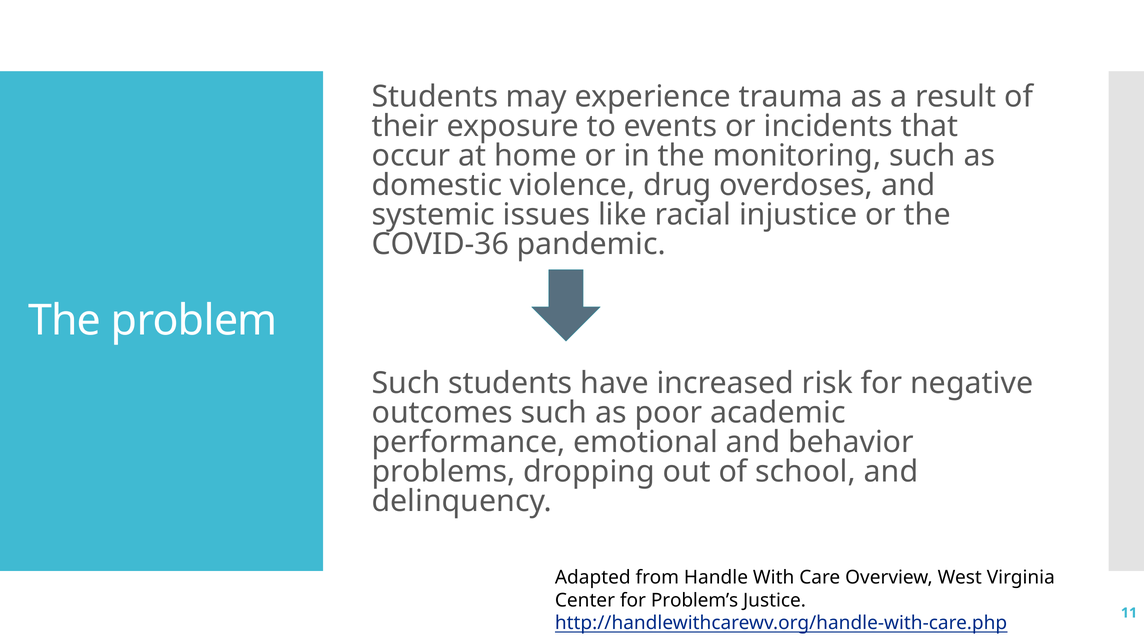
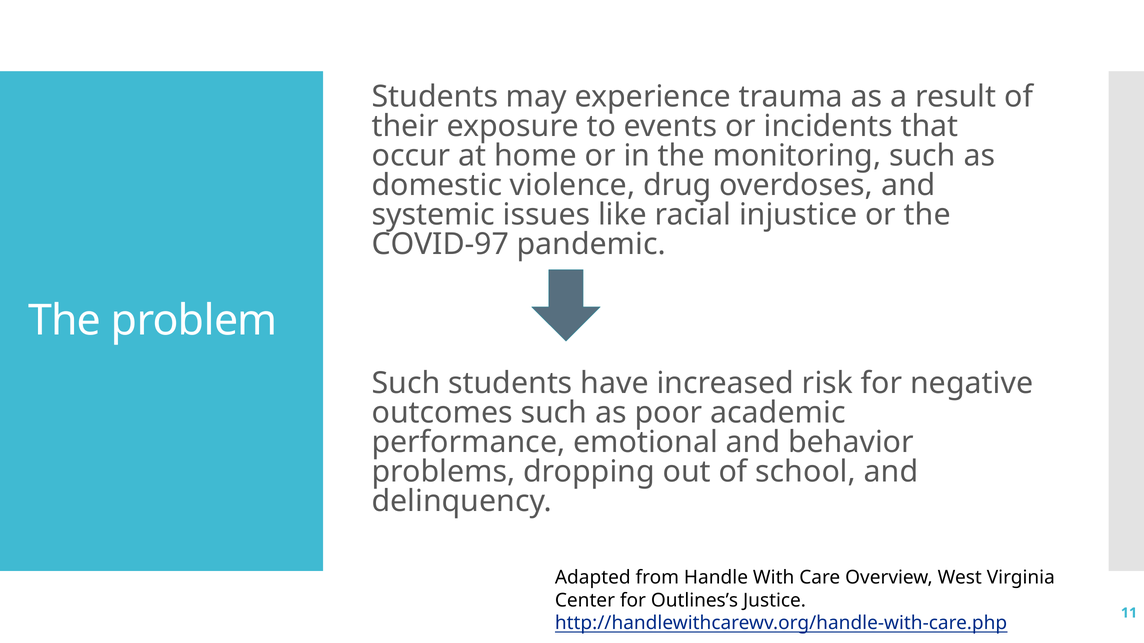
COVID-36: COVID-36 -> COVID-97
Problem’s: Problem’s -> Outlines’s
